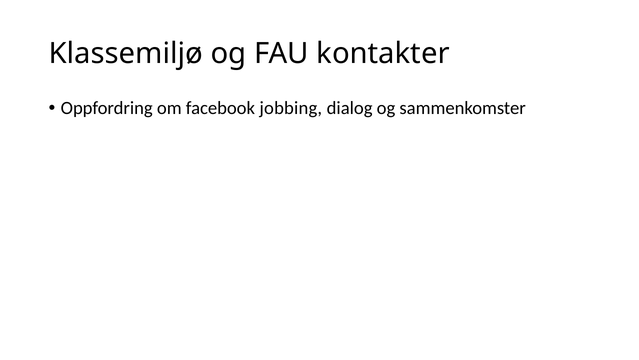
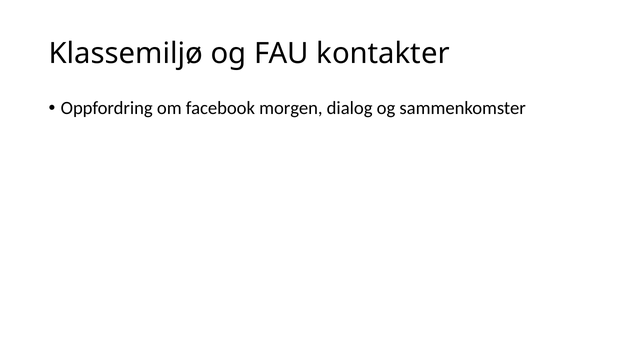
jobbing: jobbing -> morgen
